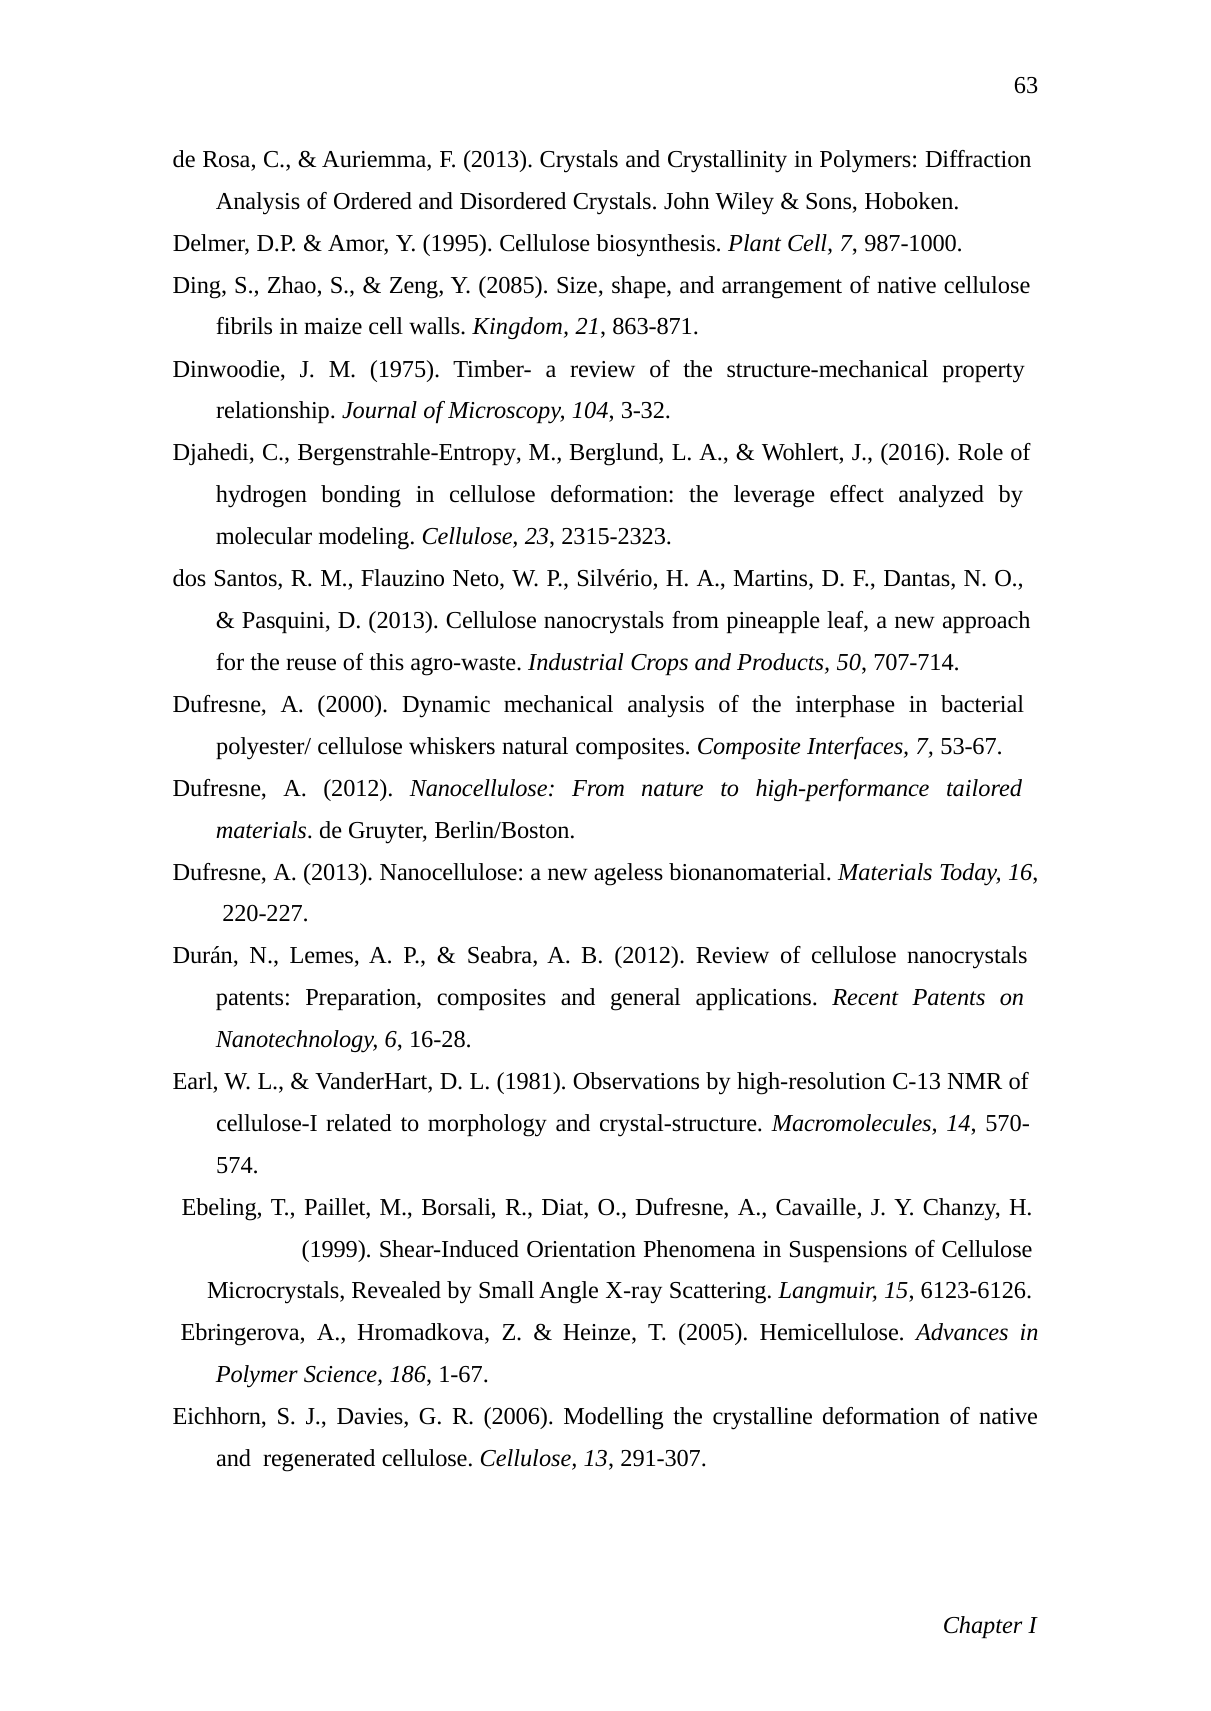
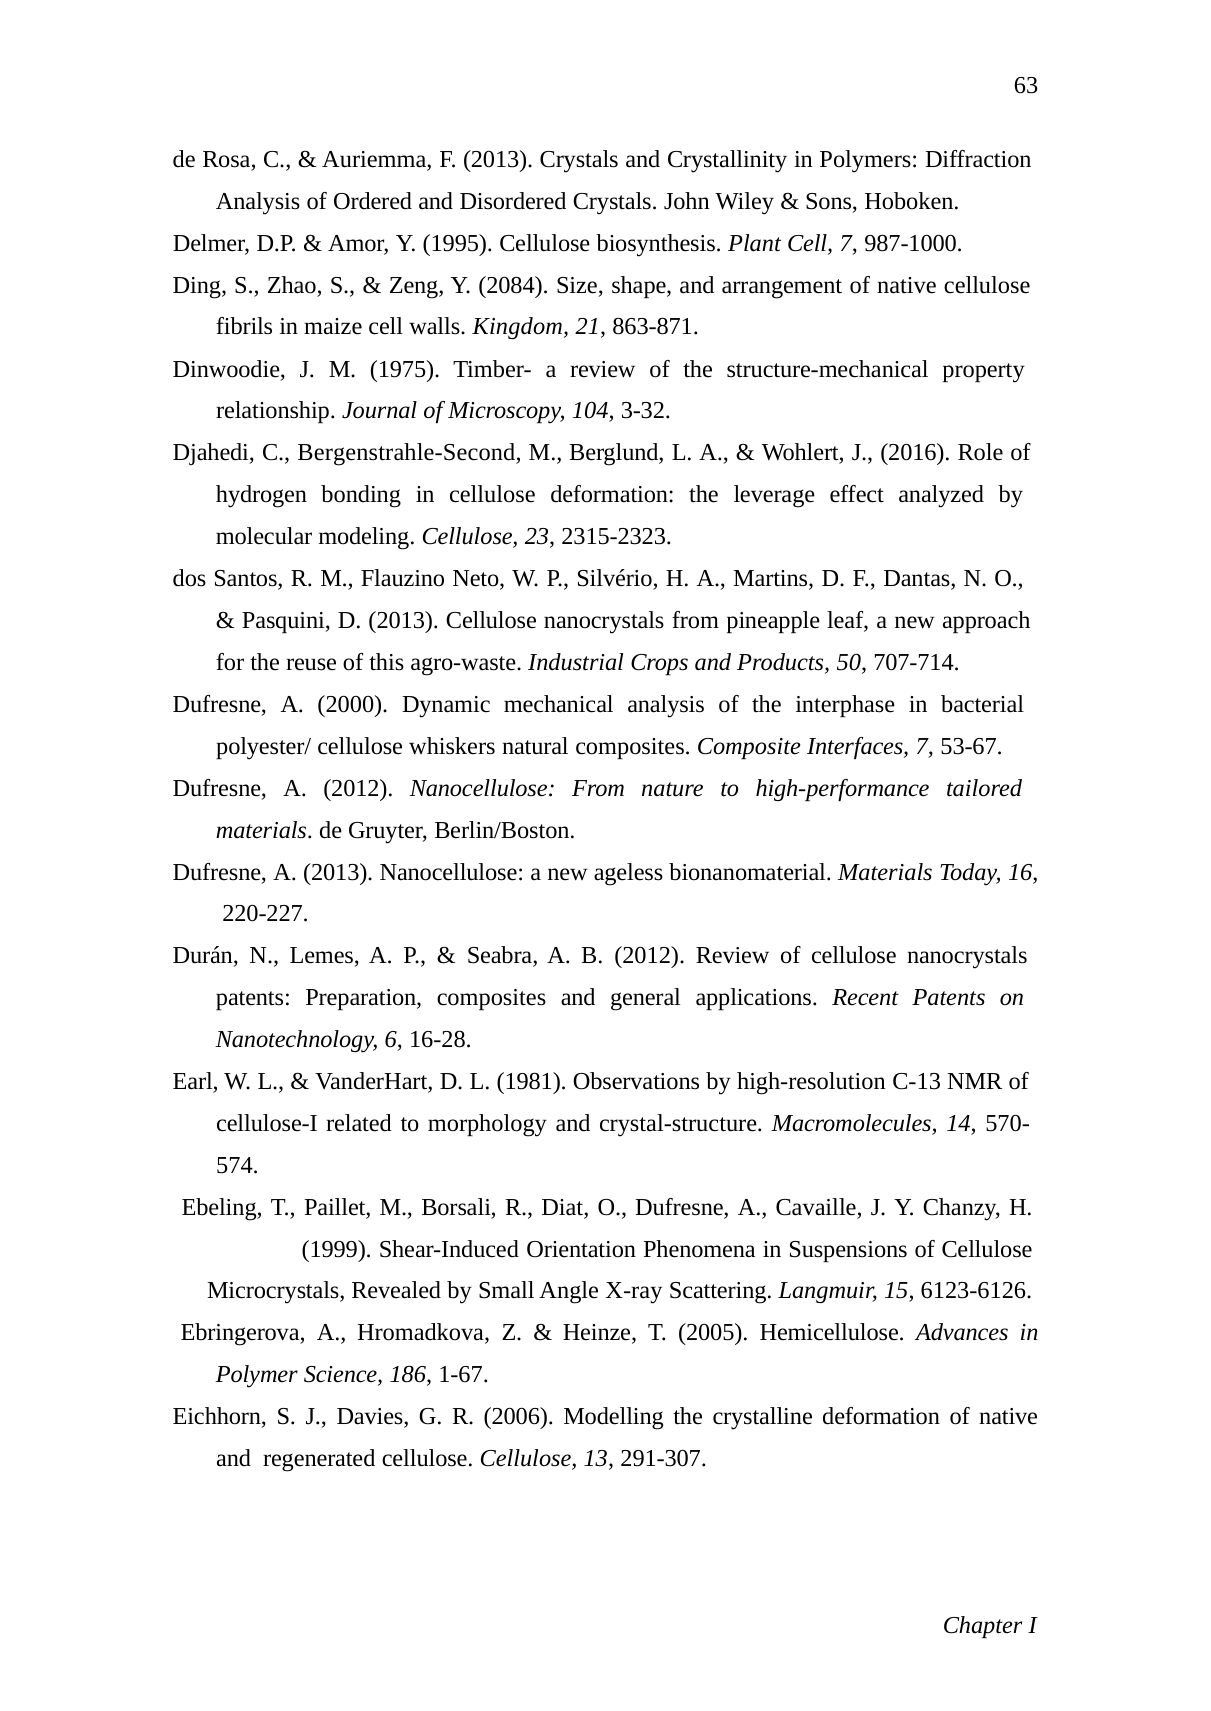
2085: 2085 -> 2084
Bergenstrahle-Entropy: Bergenstrahle-Entropy -> Bergenstrahle-Second
